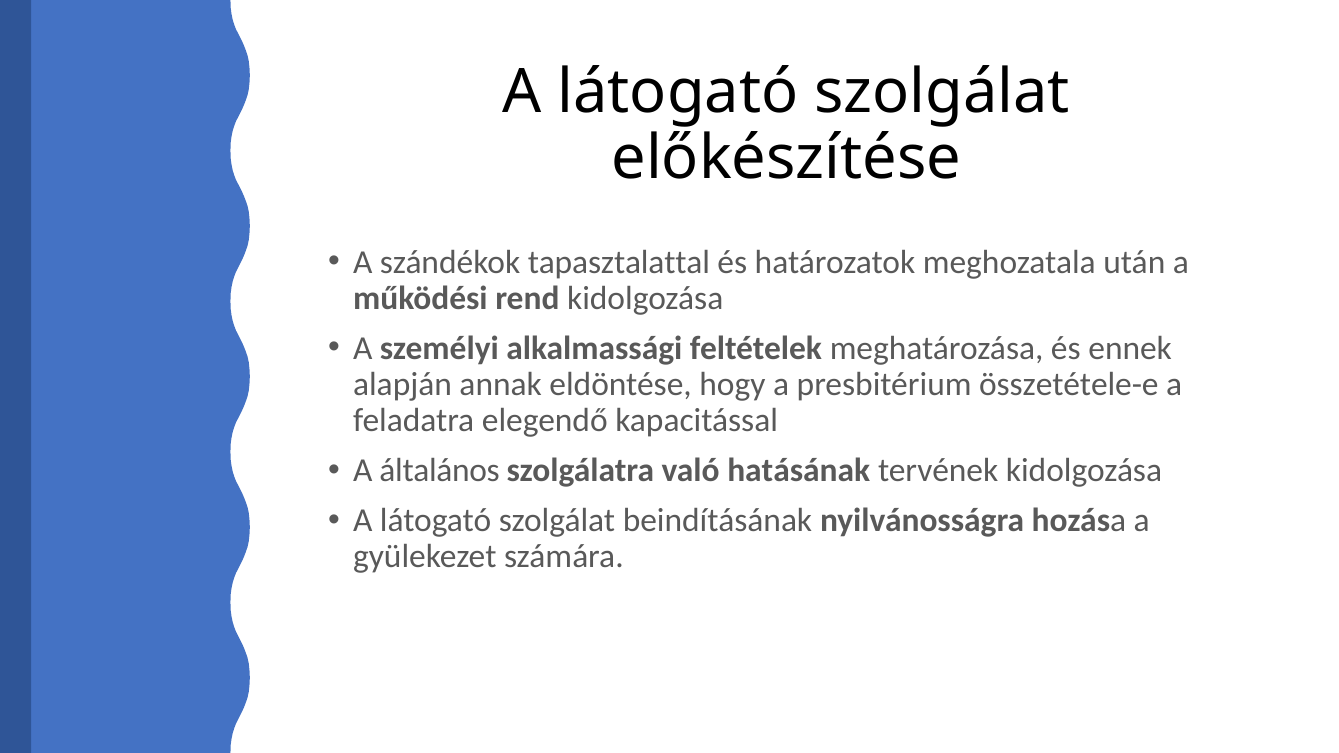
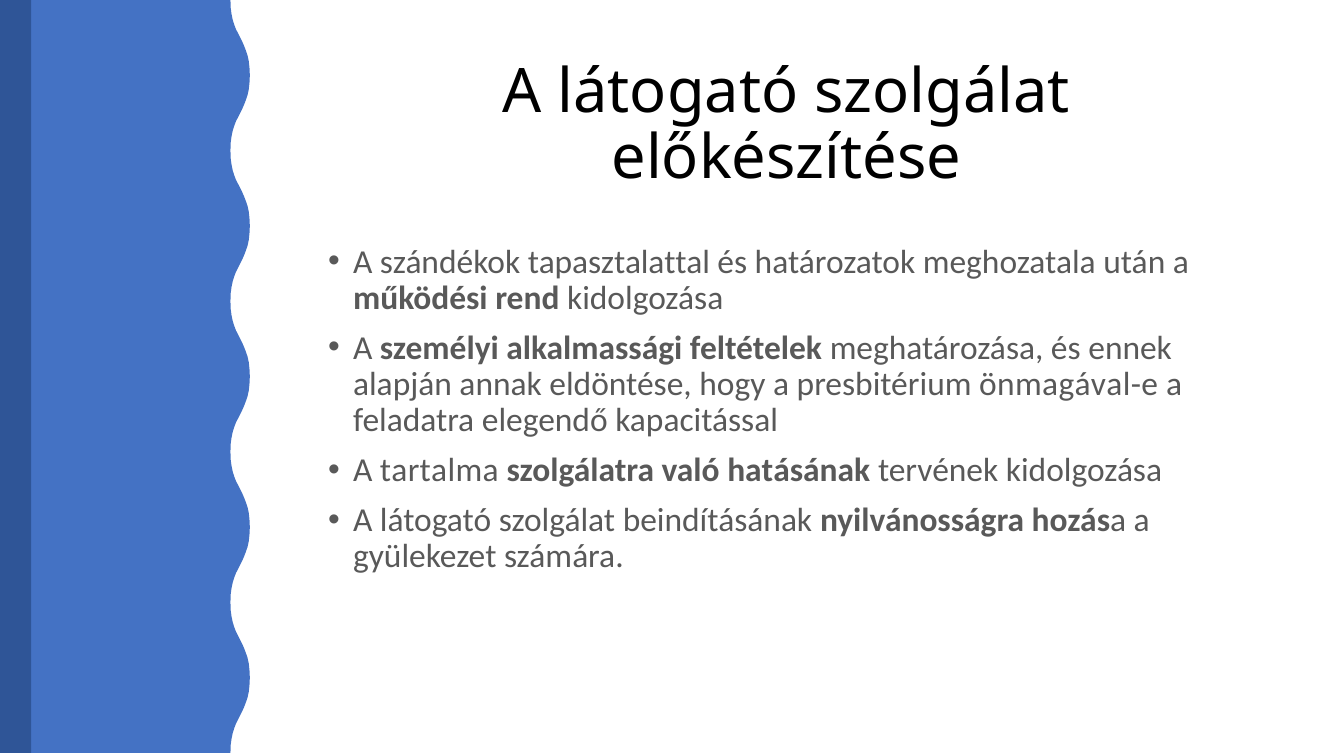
összetétele-e: összetétele-e -> önmagával-e
általános: általános -> tartalma
